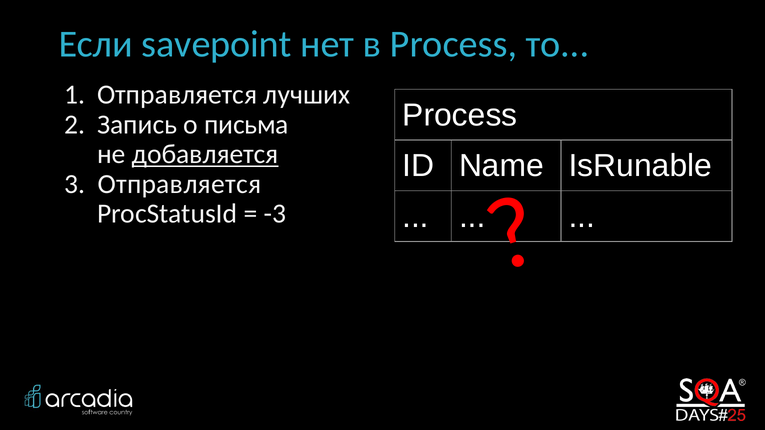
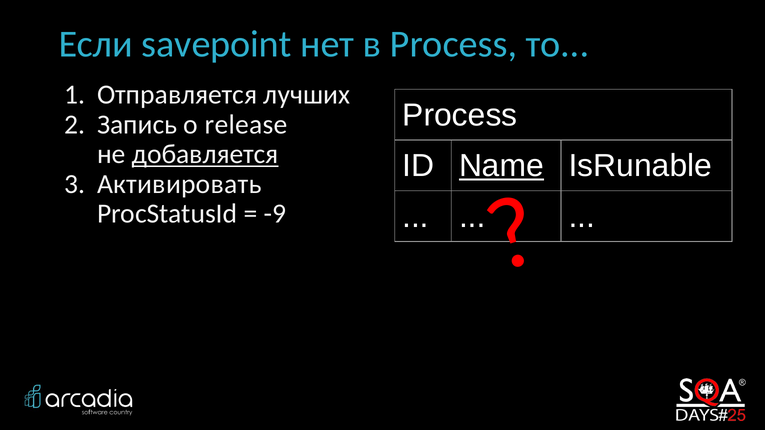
письма: письма -> release
Name underline: none -> present
Отправляется at (179, 184): Отправляется -> Активировать
-3: -3 -> -9
